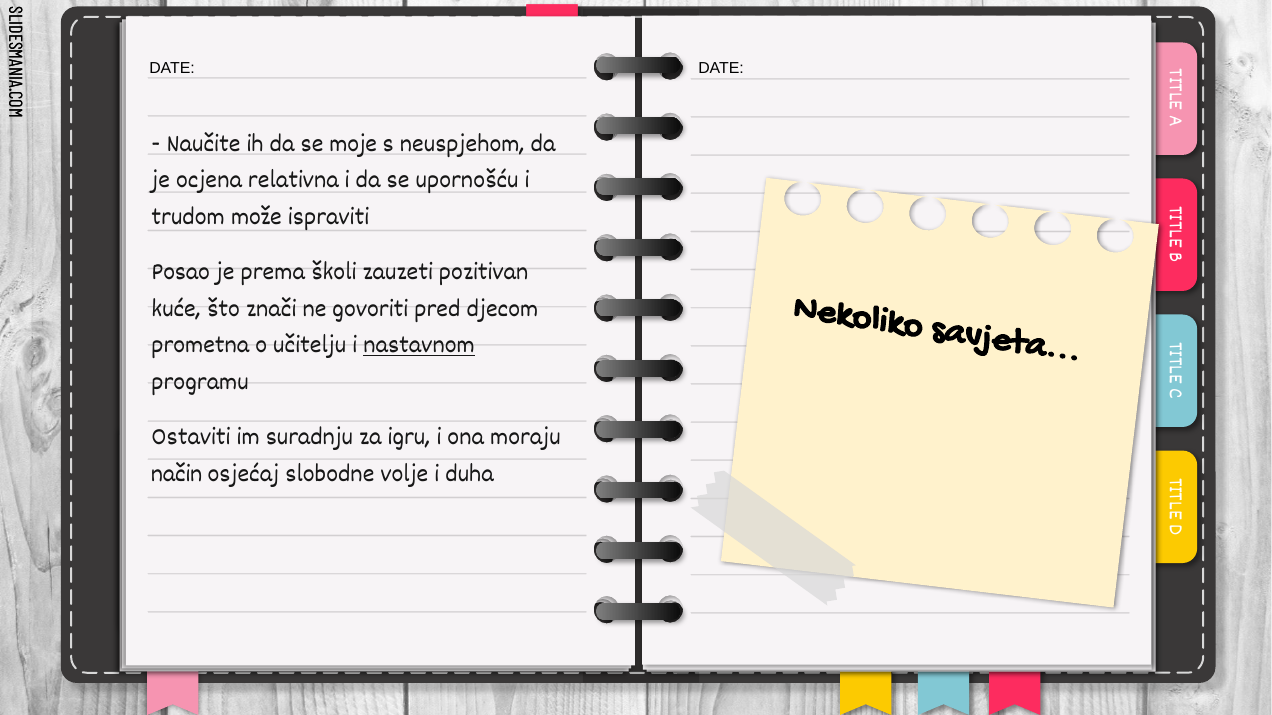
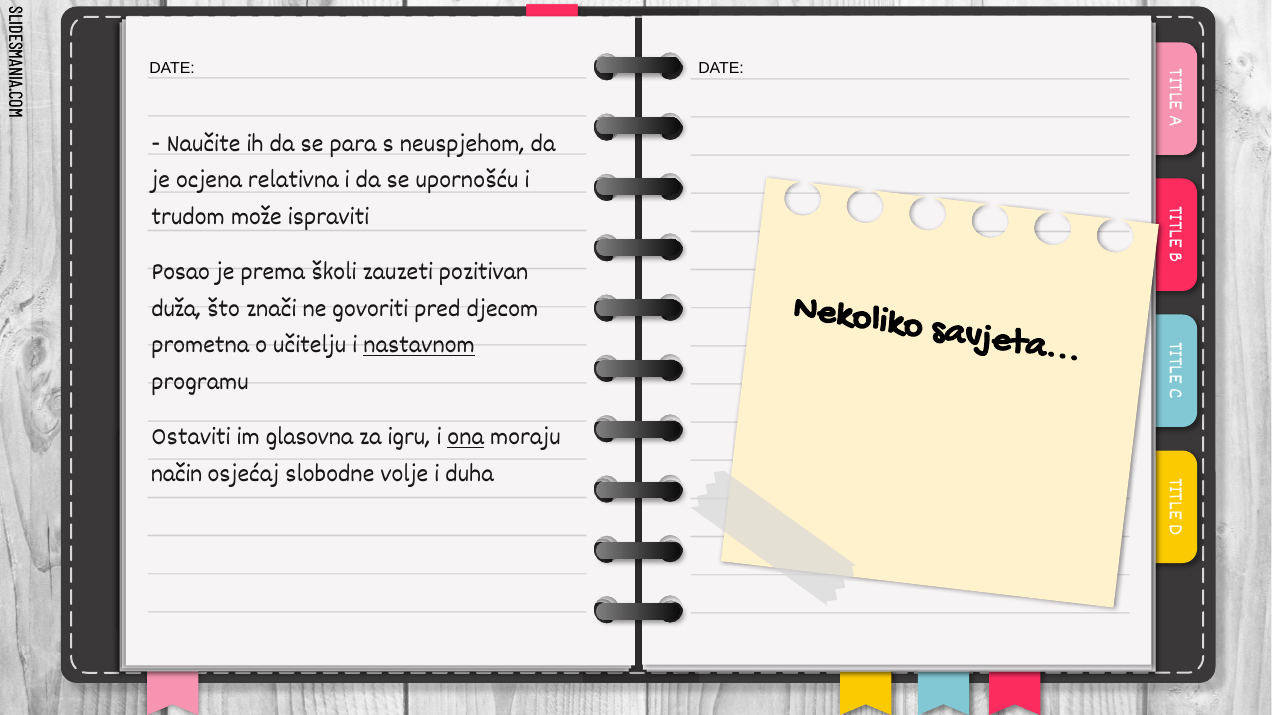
moje: moje -> para
kuće: kuće -> duža
suradnju: suradnju -> glasovna
ona underline: none -> present
